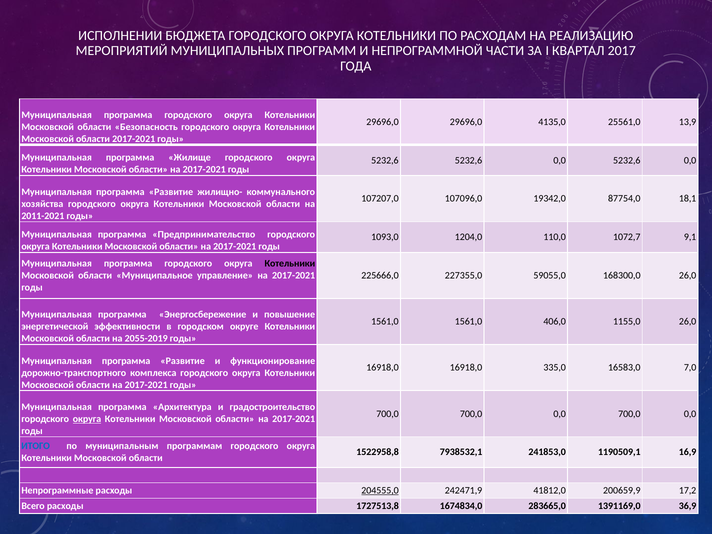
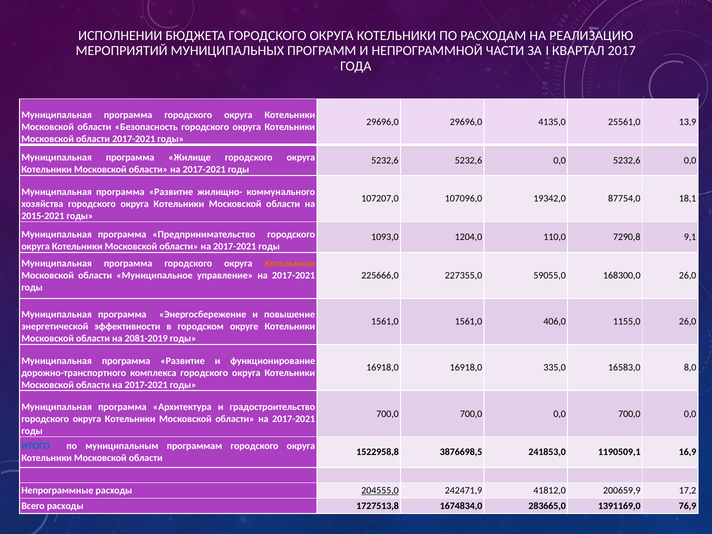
2011-2021: 2011-2021 -> 2015-2021
1072,7: 1072,7 -> 7290,8
Котельники at (290, 264) colour: black -> orange
2055-2019: 2055-2019 -> 2081-2019
7,0: 7,0 -> 8,0
округа at (87, 419) underline: present -> none
7938532,1: 7938532,1 -> 3876698,5
36,9: 36,9 -> 76,9
